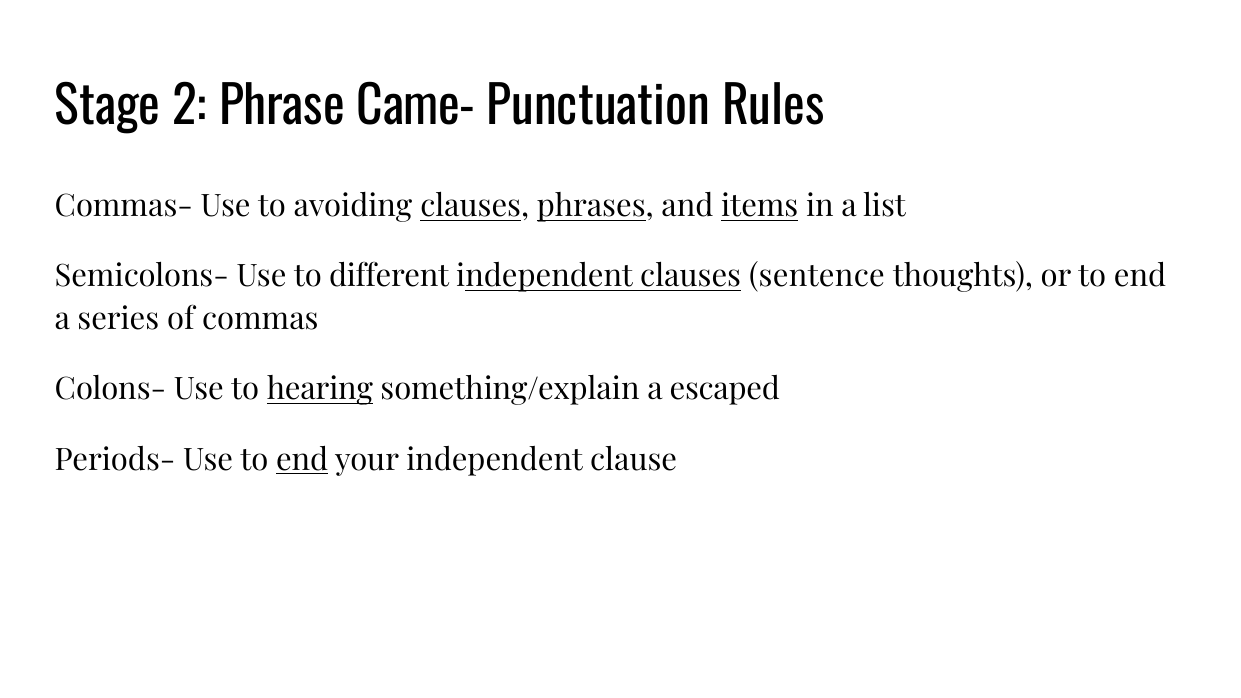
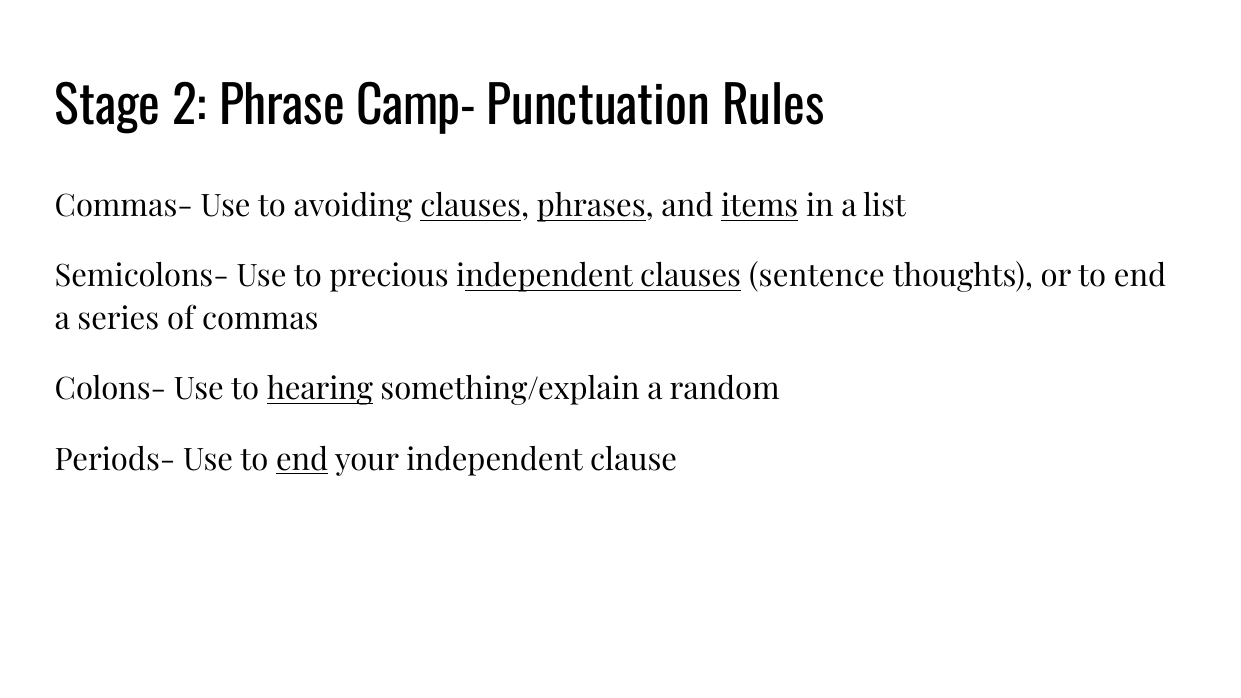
Came-: Came- -> Camp-
different: different -> precious
escaped: escaped -> random
